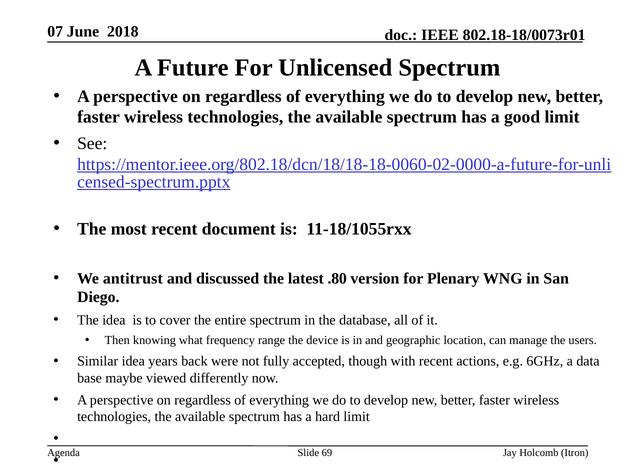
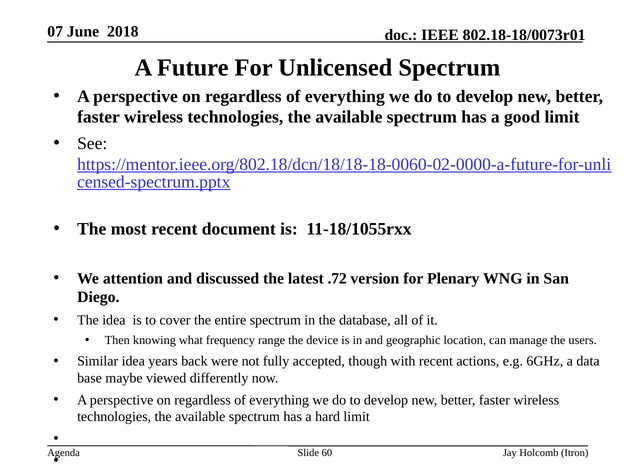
antitrust: antitrust -> attention
.80: .80 -> .72
69: 69 -> 60
